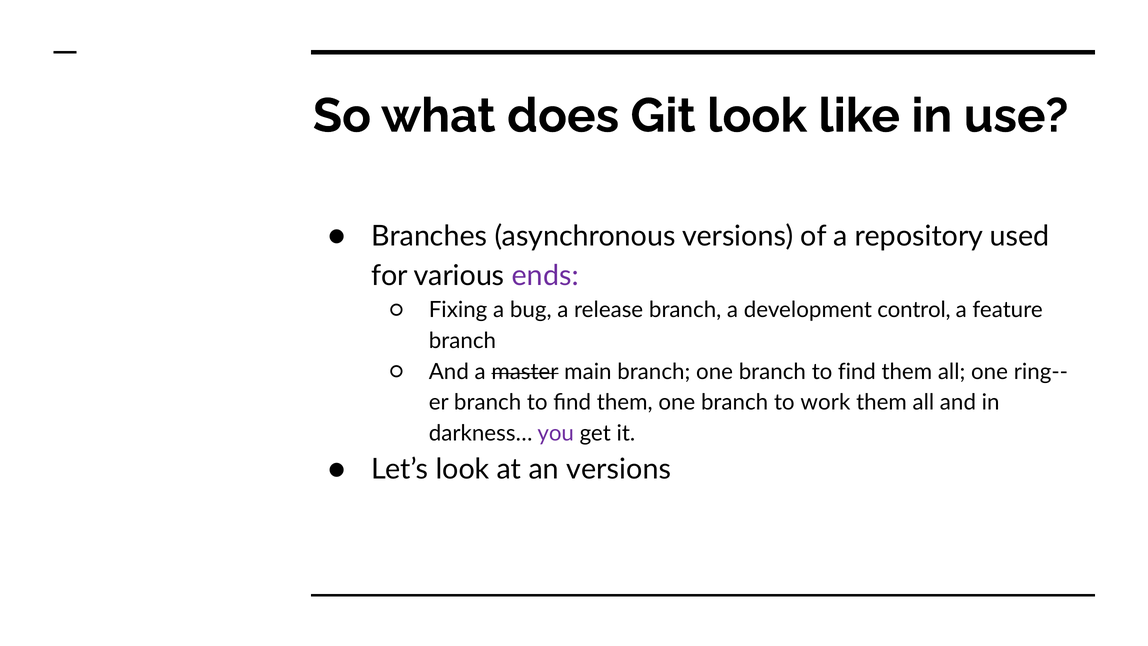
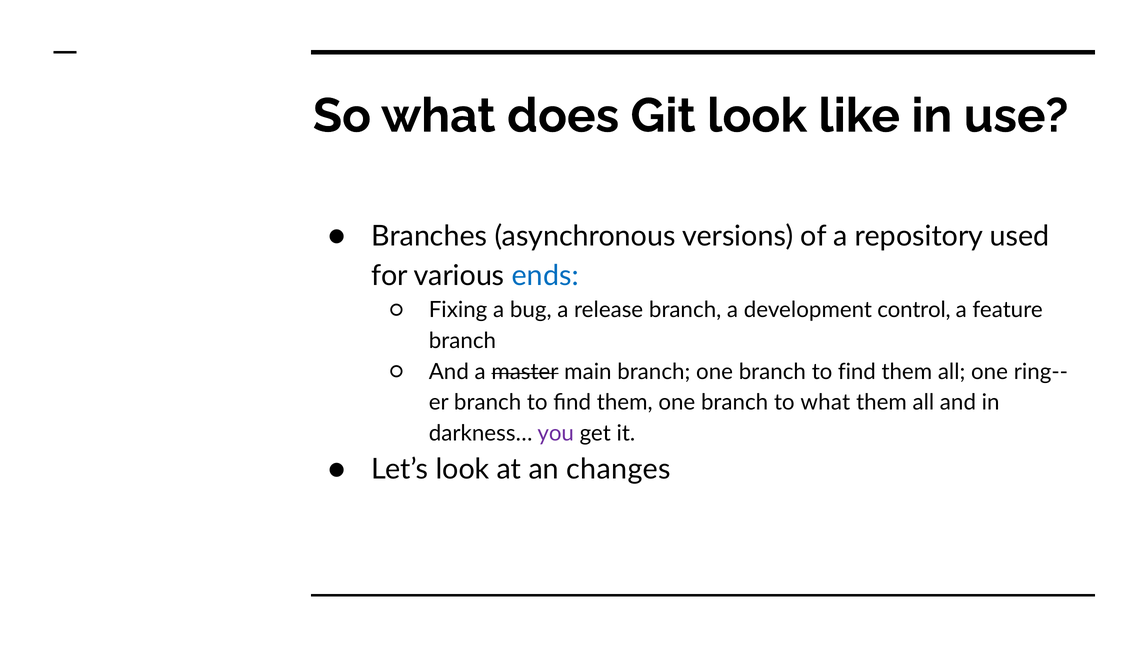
ends colour: purple -> blue
to work: work -> what
an versions: versions -> changes
